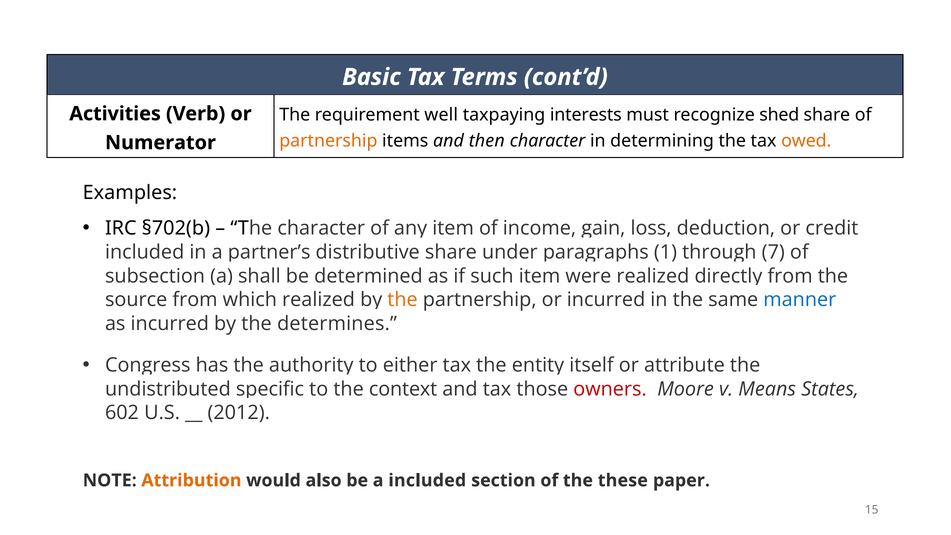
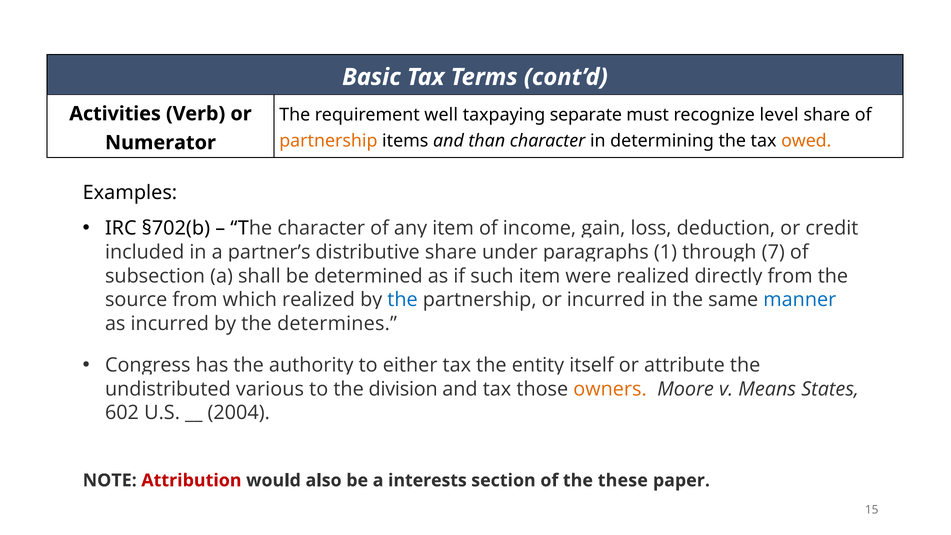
interests: interests -> separate
shed: shed -> level
then: then -> than
the at (403, 300) colour: orange -> blue
specific: specific -> various
context: context -> division
owners colour: red -> orange
2012: 2012 -> 2004
Attribution colour: orange -> red
a included: included -> interests
